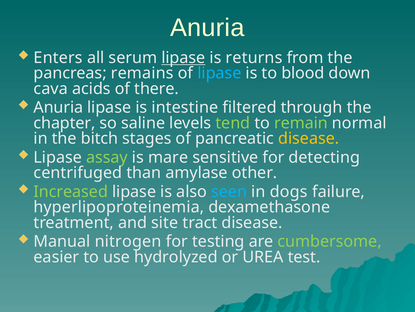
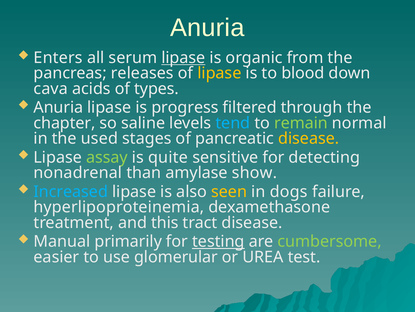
returns: returns -> organic
remains: remains -> releases
lipase at (219, 73) colour: light blue -> yellow
there: there -> types
intestine: intestine -> progress
tend colour: light green -> light blue
bitch: bitch -> used
mare: mare -> quite
centrifuged: centrifuged -> nonadrenal
other: other -> show
Increased colour: light green -> light blue
seen colour: light blue -> yellow
site: site -> this
nitrogen: nitrogen -> primarily
testing underline: none -> present
hydrolyzed: hydrolyzed -> glomerular
